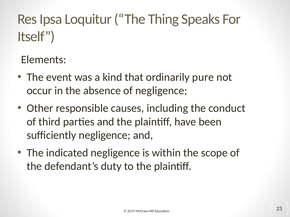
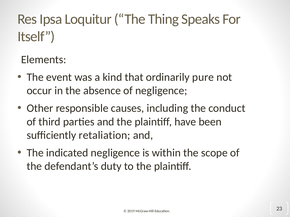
sufficiently negligence: negligence -> retaliation
